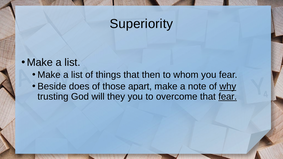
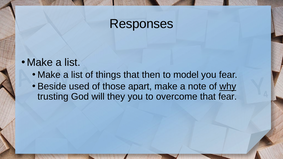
Superiority: Superiority -> Responses
whom: whom -> model
does: does -> used
fear at (228, 97) underline: present -> none
